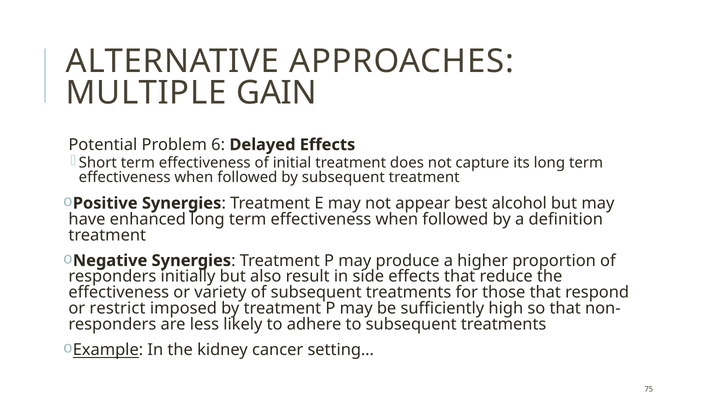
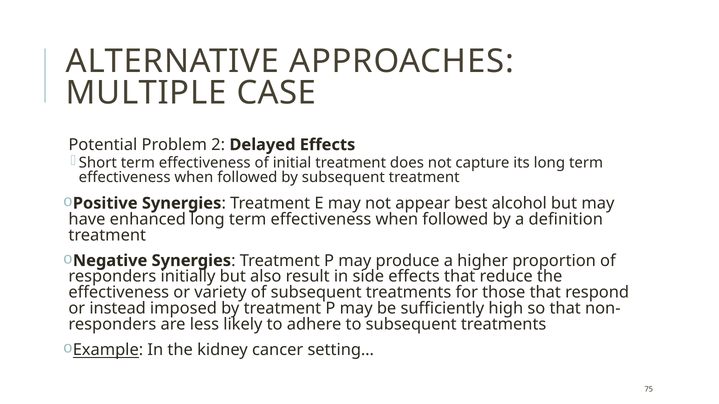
GAIN: GAIN -> CASE
6: 6 -> 2
restrict: restrict -> instead
